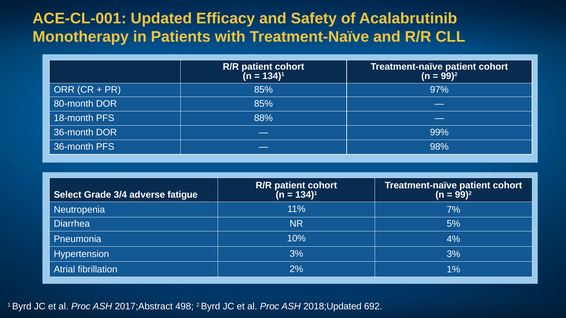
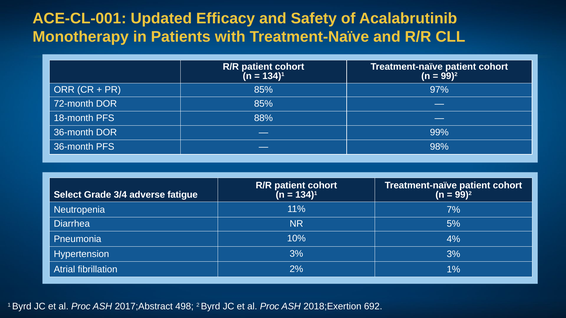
80-month: 80-month -> 72-month
2018;Updated: 2018;Updated -> 2018;Exertion
